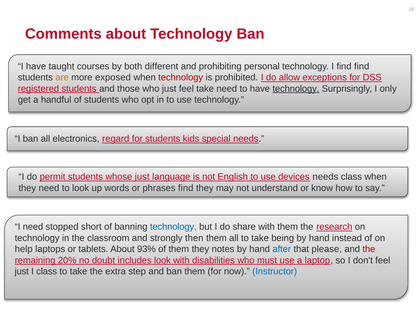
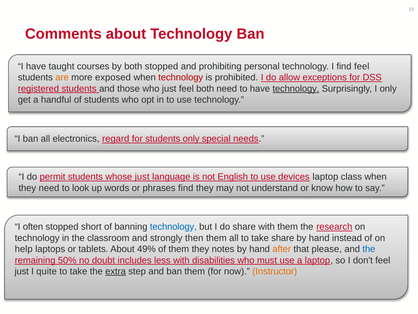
both different: different -> stopped
find find: find -> feel
feel take: take -> both
students kids: kids -> only
devices needs: needs -> laptop
I need: need -> often
take being: being -> share
93%: 93% -> 49%
after colour: blue -> orange
the at (369, 249) colour: red -> blue
20%: 20% -> 50%
includes look: look -> less
I class: class -> quite
extra underline: none -> present
Instructor colour: blue -> orange
